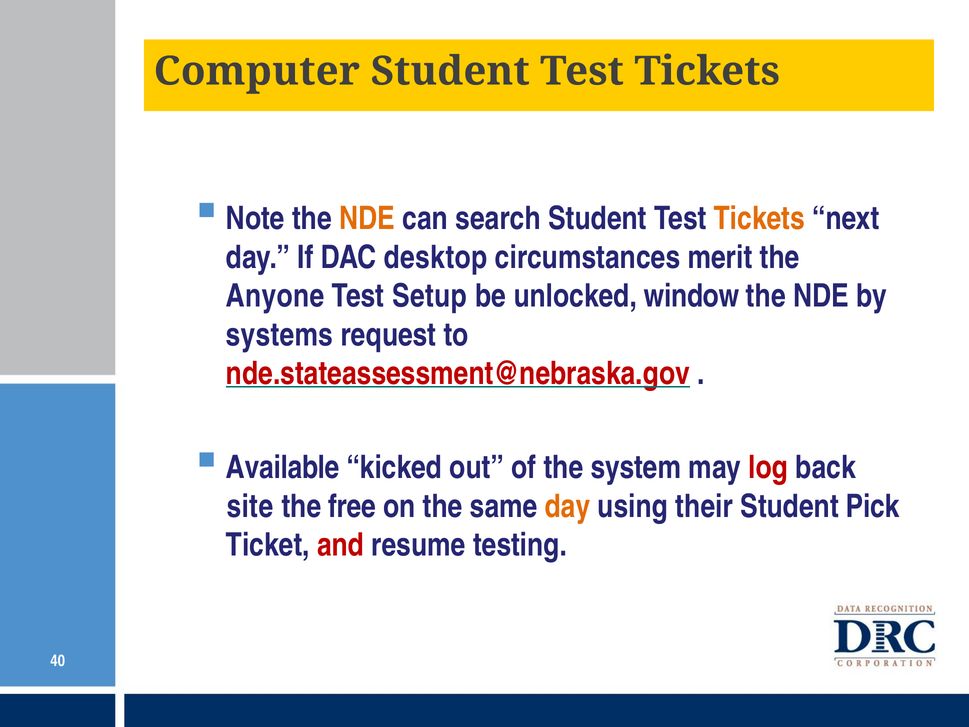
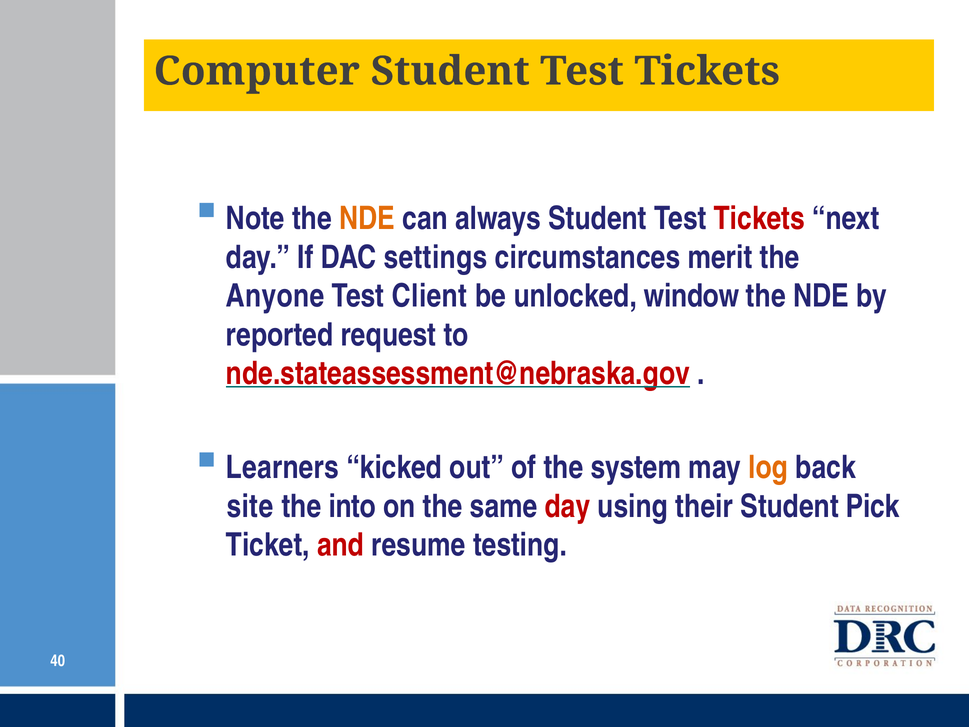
search: search -> always
Tickets at (759, 219) colour: orange -> red
desktop: desktop -> settings
Setup: Setup -> Client
systems: systems -> reported
Available: Available -> Learners
log colour: red -> orange
free: free -> into
day at (568, 506) colour: orange -> red
